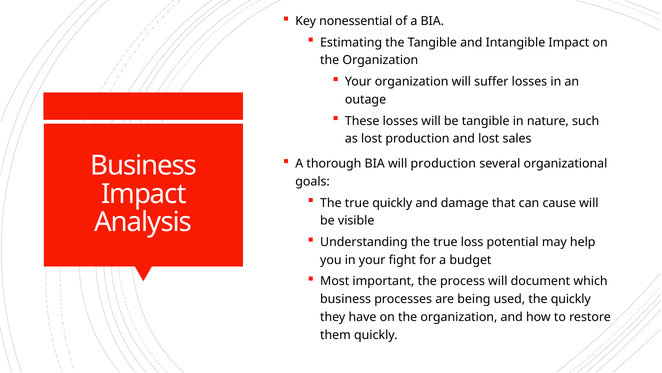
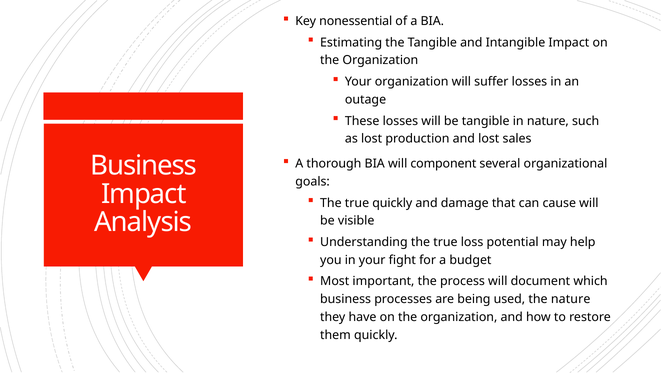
will production: production -> component
the quickly: quickly -> nature
